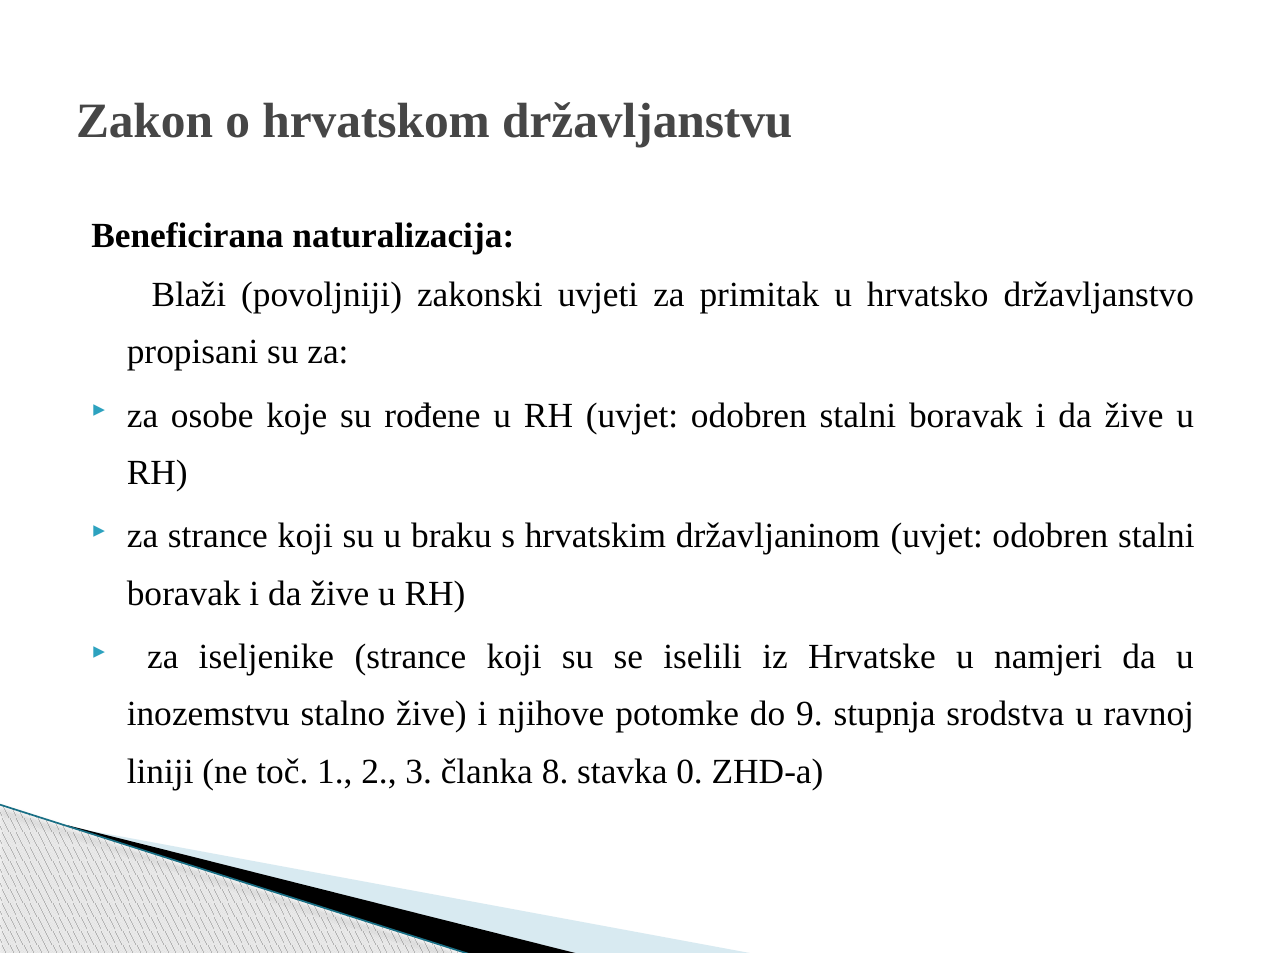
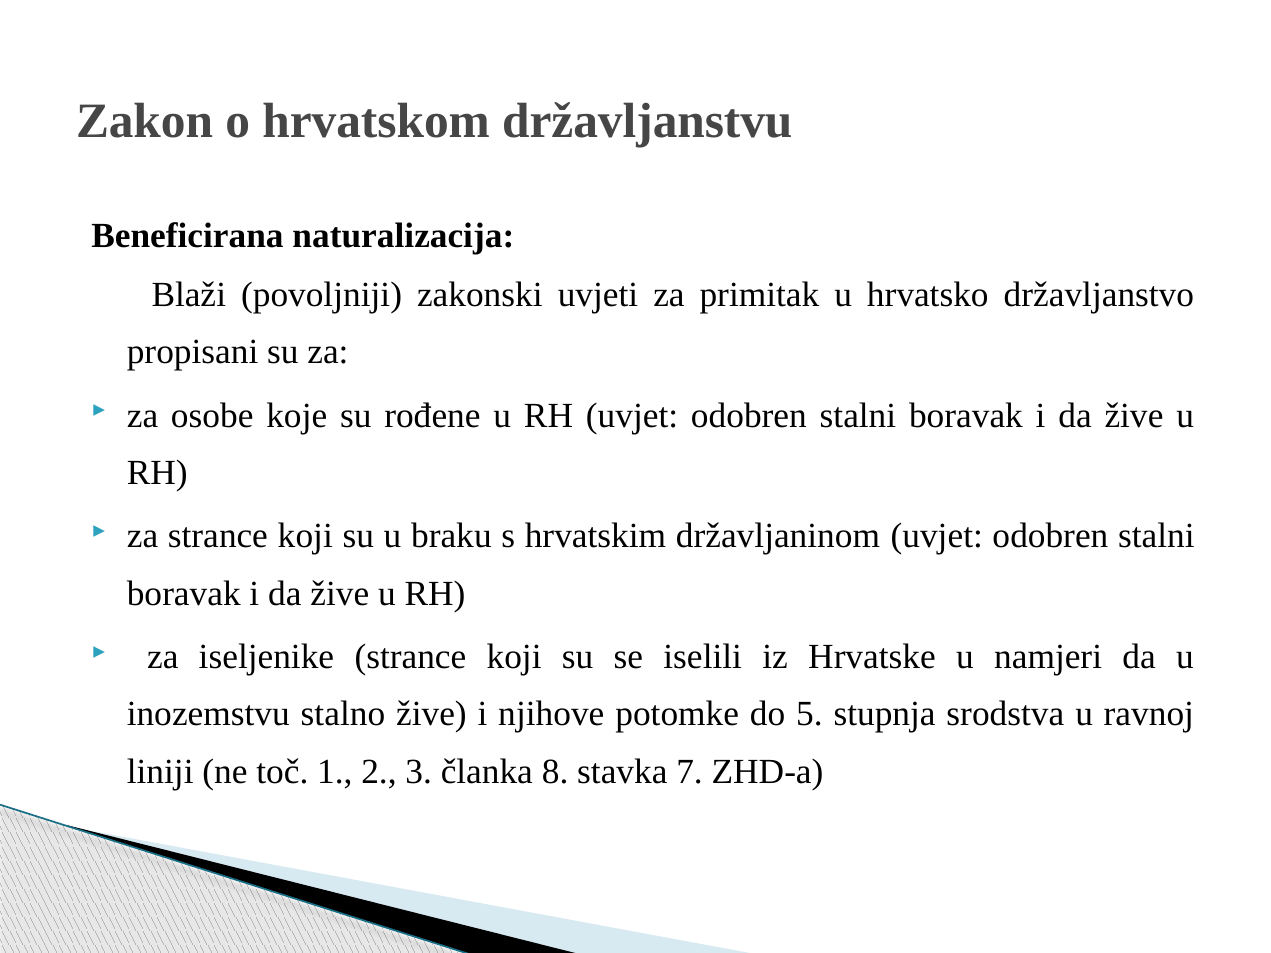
9: 9 -> 5
0: 0 -> 7
